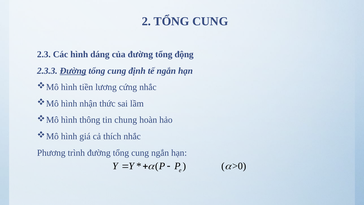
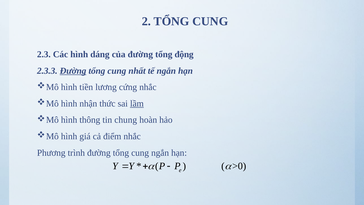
định: định -> nhất
lầm underline: none -> present
thích: thích -> điểm
